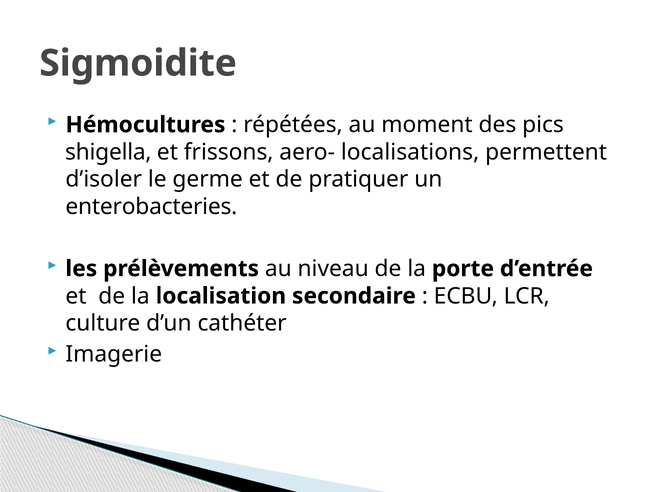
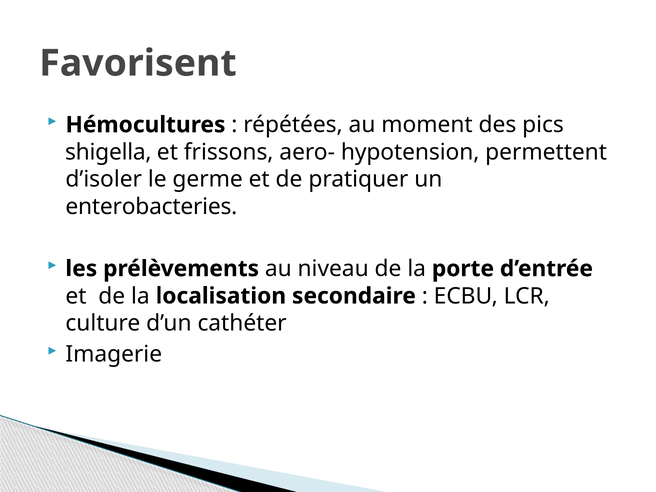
Sigmoidite: Sigmoidite -> Favorisent
localisations: localisations -> hypotension
